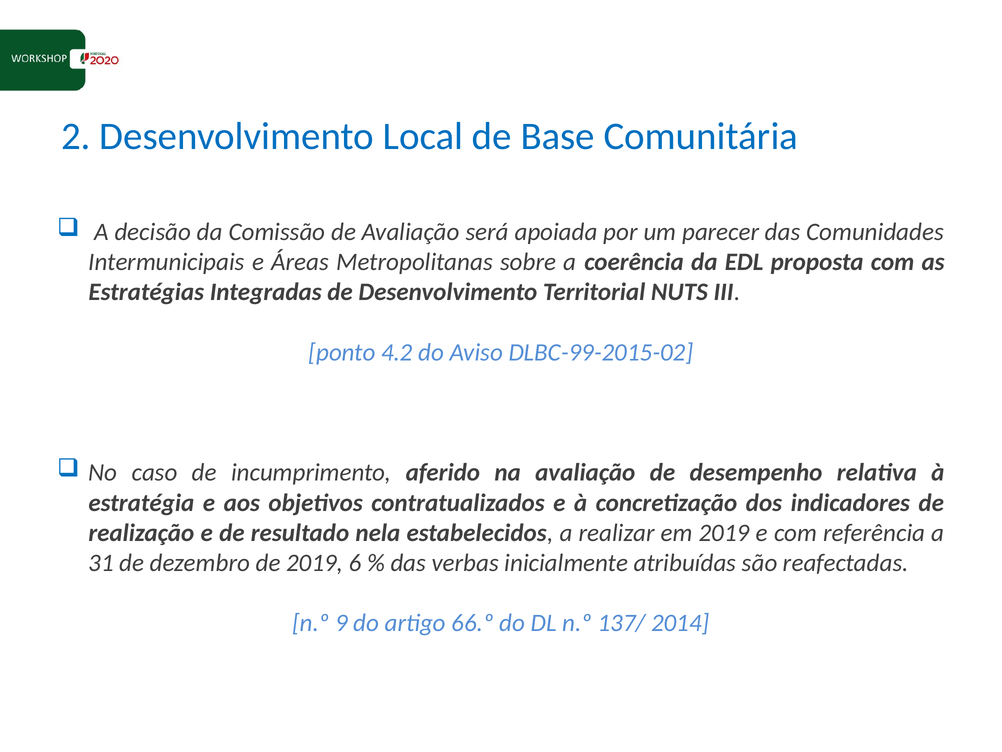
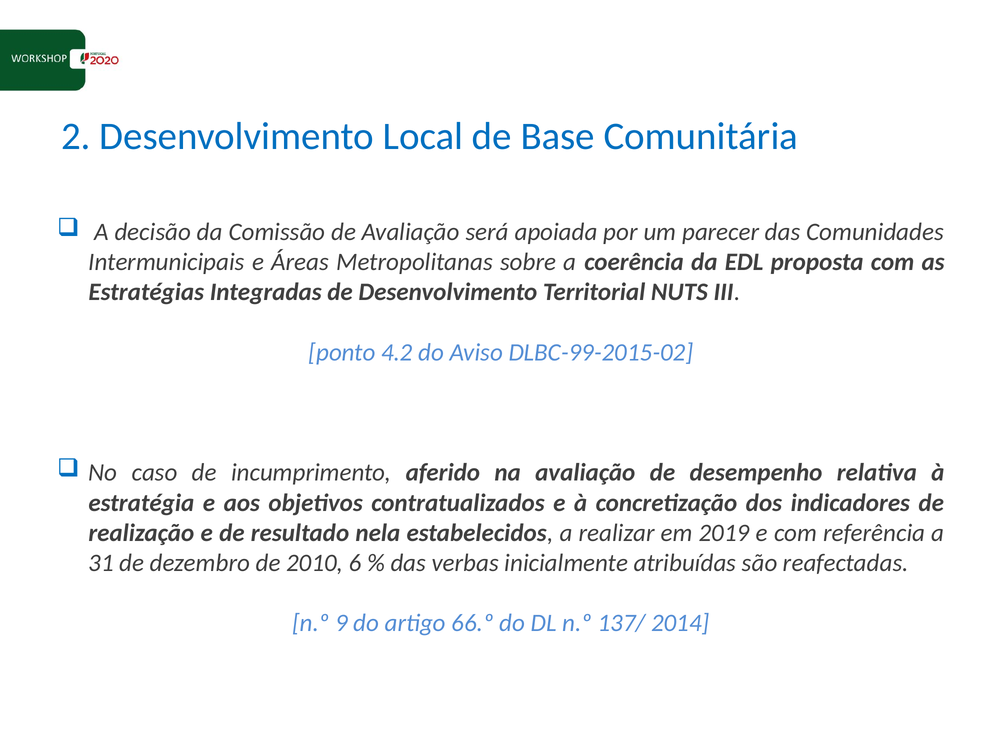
de 2019: 2019 -> 2010
